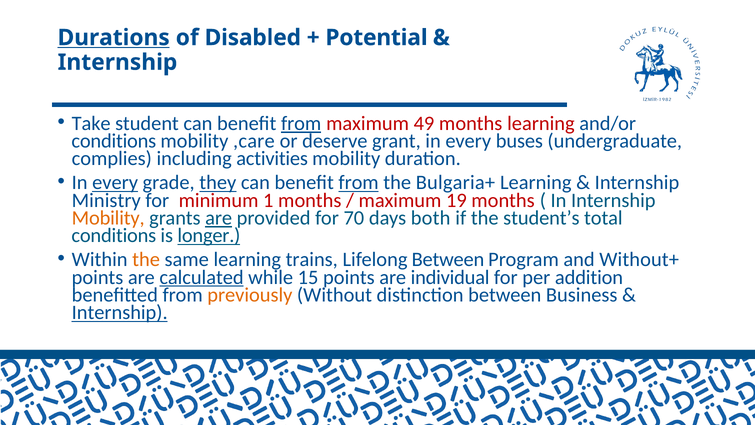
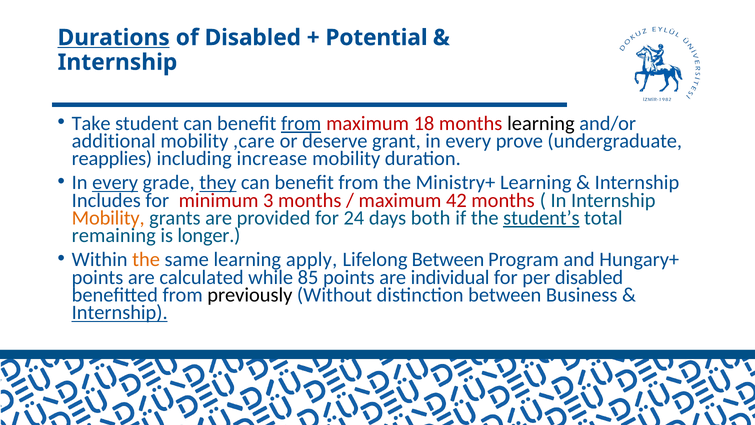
49: 49 -> 18
learning at (541, 123) colour: red -> black
conditions at (114, 141): conditions -> additional
buses: buses -> prove
complies: complies -> reapplies
activities: activities -> increase
from at (359, 183) underline: present -> none
Bulgaria+: Bulgaria+ -> Ministry+
Ministry: Ministry -> Includes
1: 1 -> 3
19: 19 -> 42
are at (219, 218) underline: present -> none
70: 70 -> 24
student’s underline: none -> present
conditions at (114, 235): conditions -> remaining
longer underline: present -> none
trains: trains -> apply
Without+: Without+ -> Hungary+
calculated underline: present -> none
15: 15 -> 85
per addition: addition -> disabled
previously colour: orange -> black
